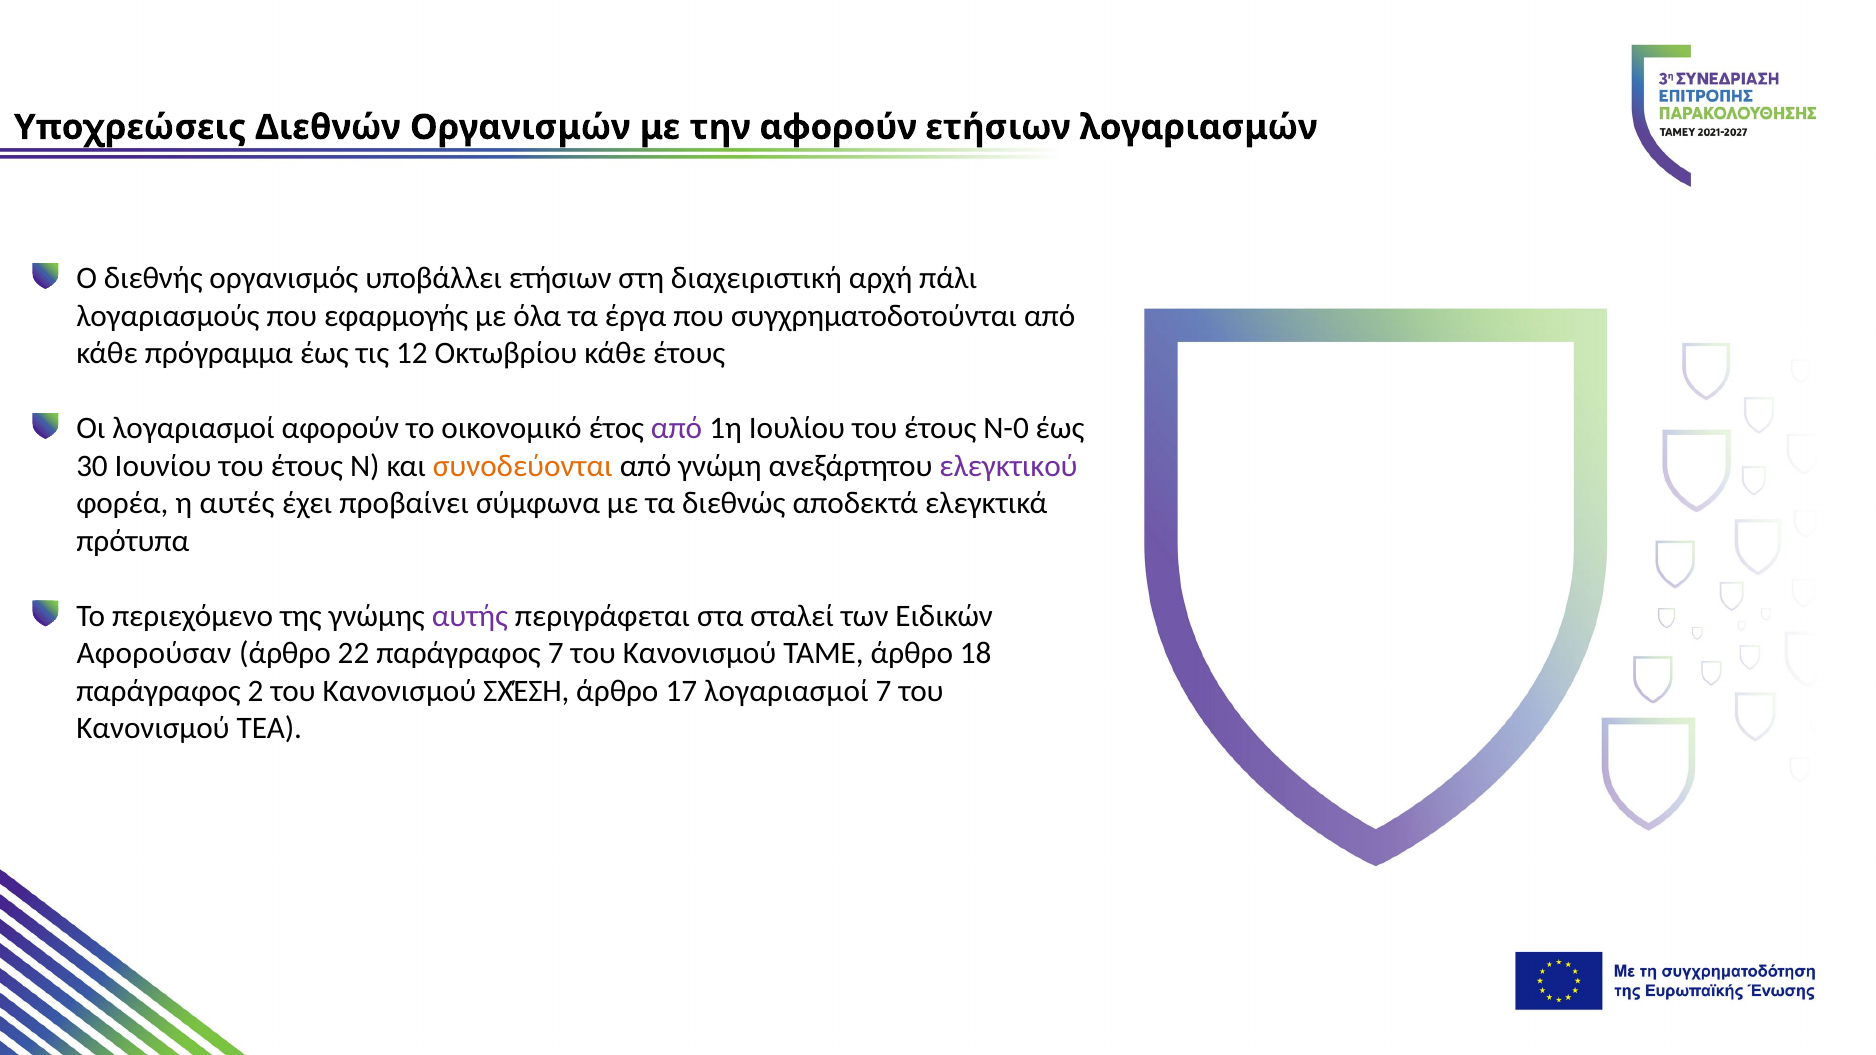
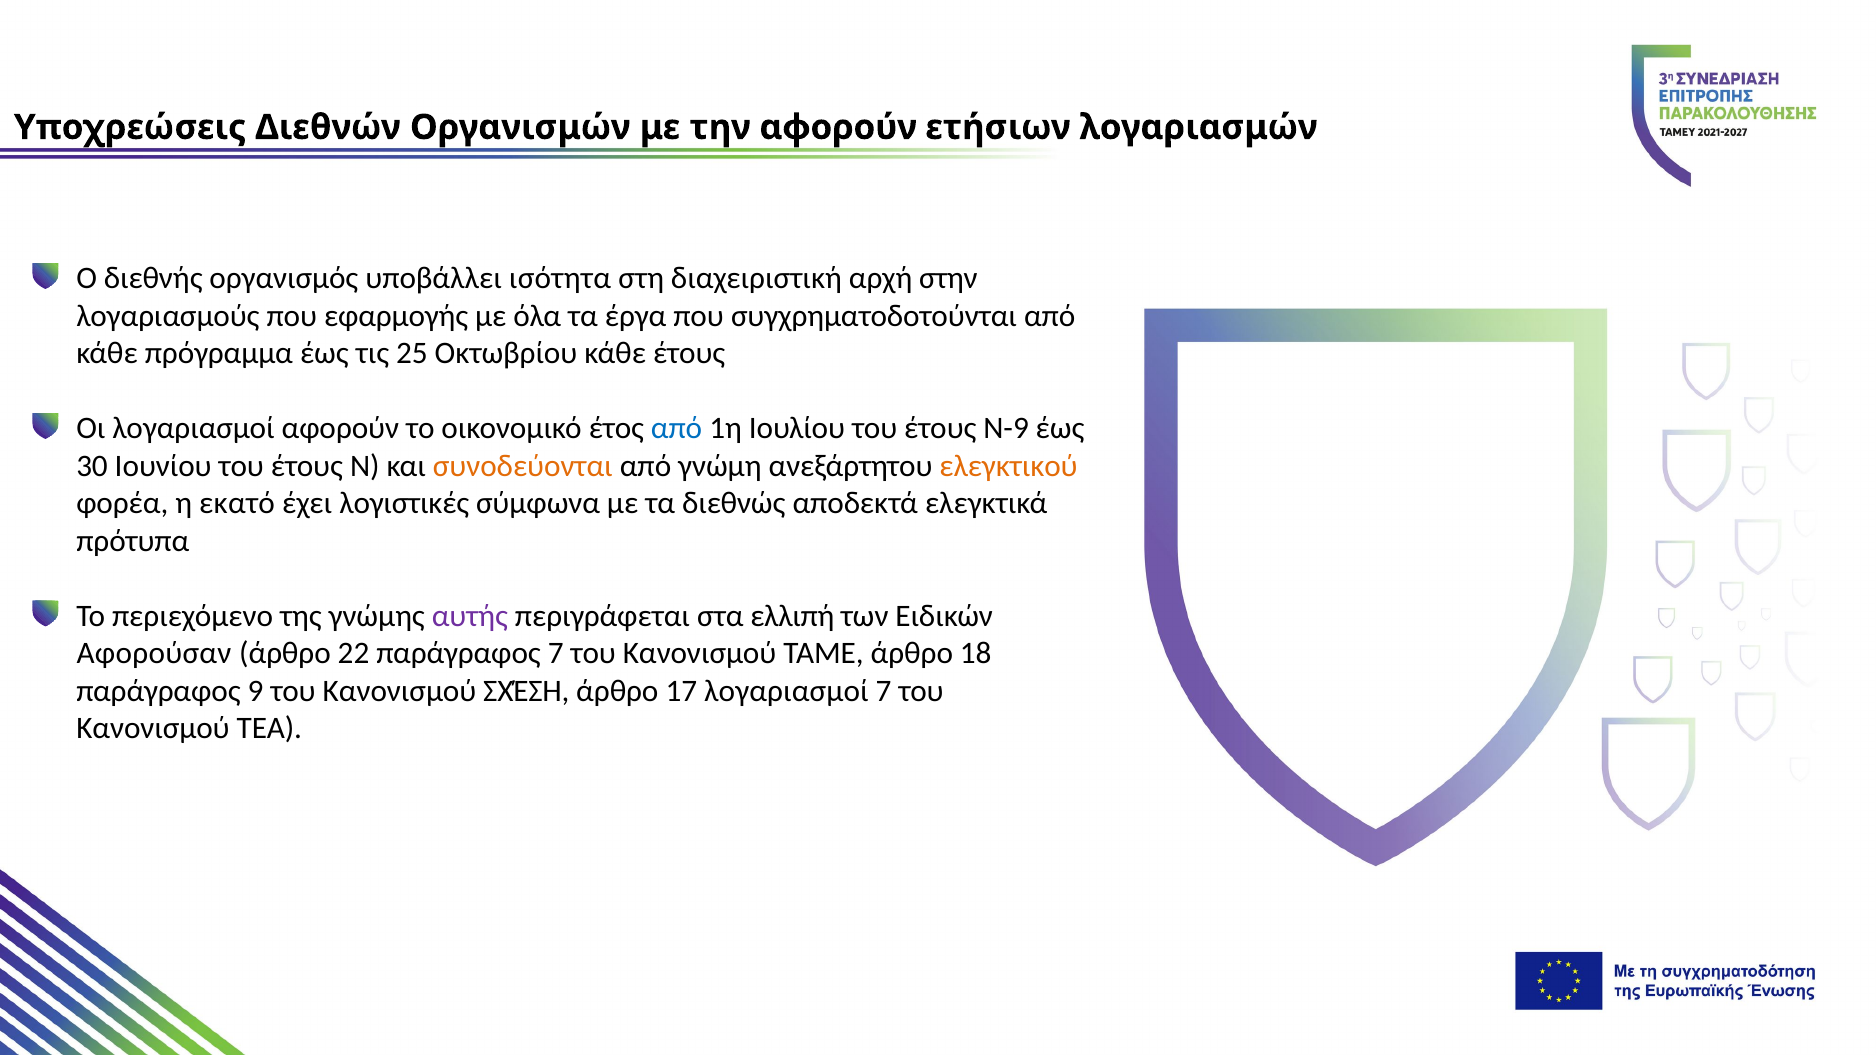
υποβάλλει ετήσιων: ετήσιων -> ισότητα
πάλι: πάλι -> στην
12: 12 -> 25
από at (677, 428) colour: purple -> blue
N-0: N-0 -> N-9
ελεγκτικού colour: purple -> orange
αυτές: αυτές -> εκατό
προβαίνει: προβαίνει -> λογιστικές
σταλεί: σταλεί -> ελλιπή
2: 2 -> 9
